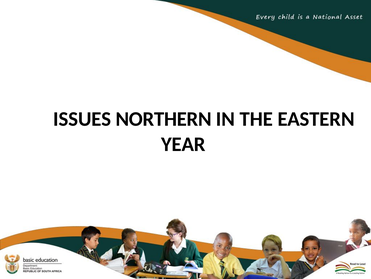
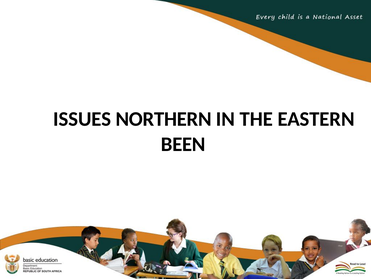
YEAR: YEAR -> BEEN
